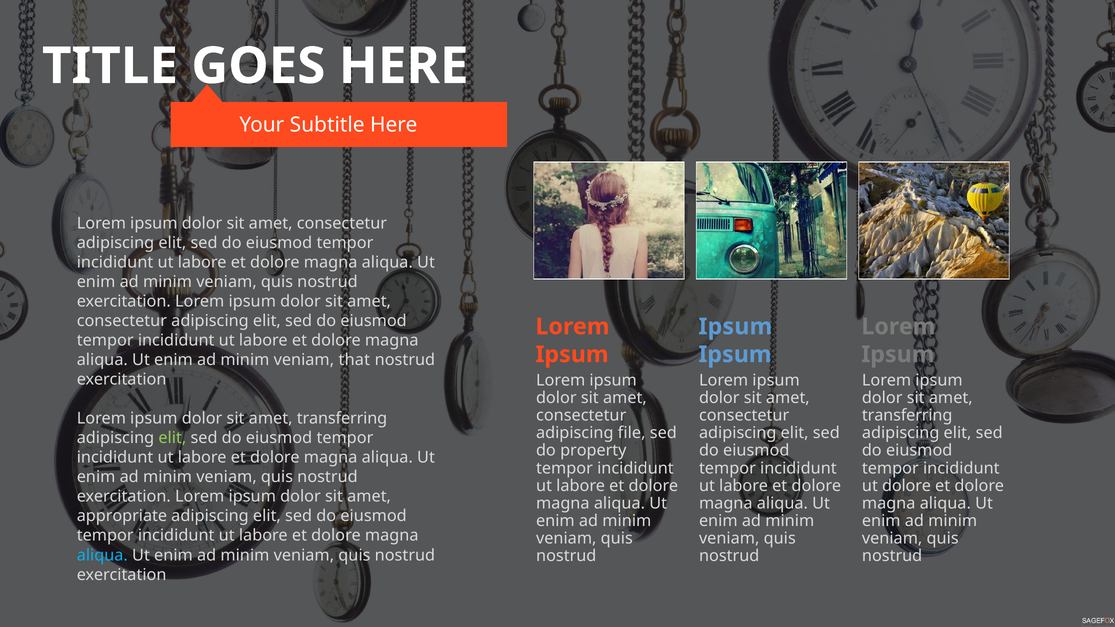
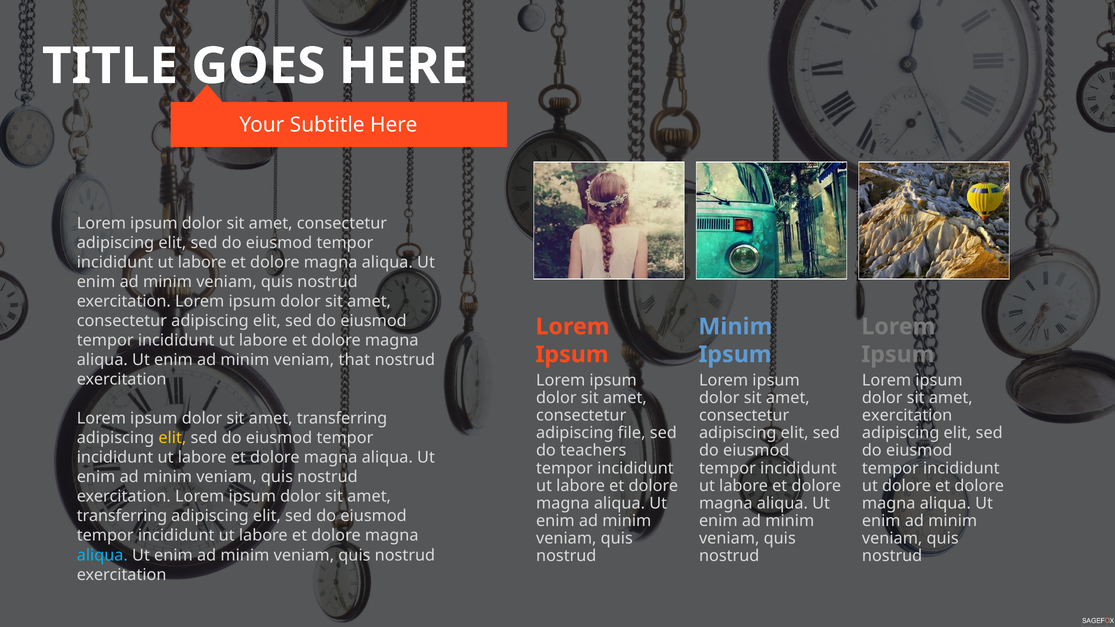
Ipsum at (735, 327): Ipsum -> Minim
transferring at (907, 416): transferring -> exercitation
elit at (172, 438) colour: light green -> yellow
property: property -> teachers
appropriate at (122, 516): appropriate -> transferring
